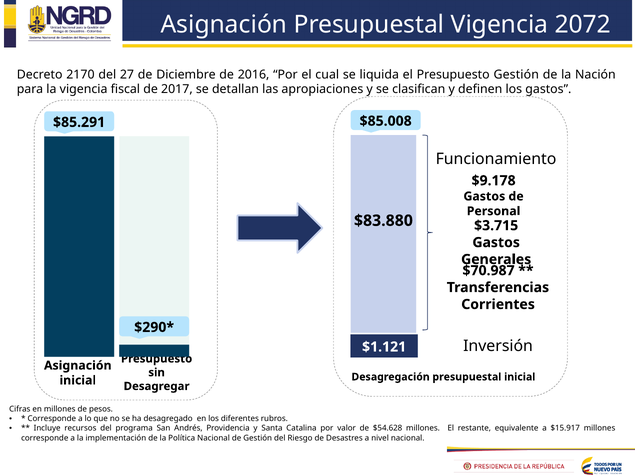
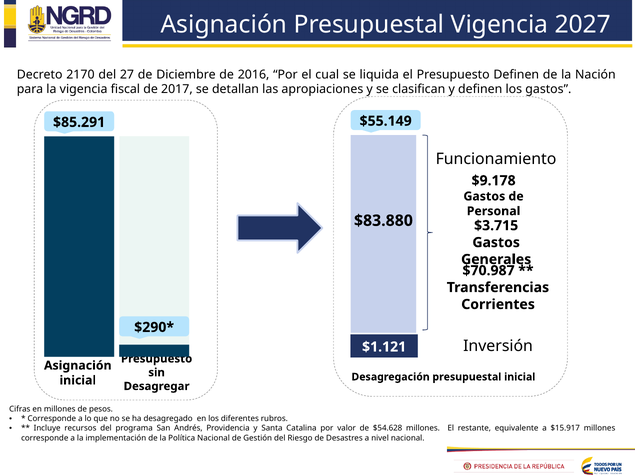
2072: 2072 -> 2027
Presupuesto Gestión: Gestión -> Definen
$85.008: $85.008 -> $55.149
